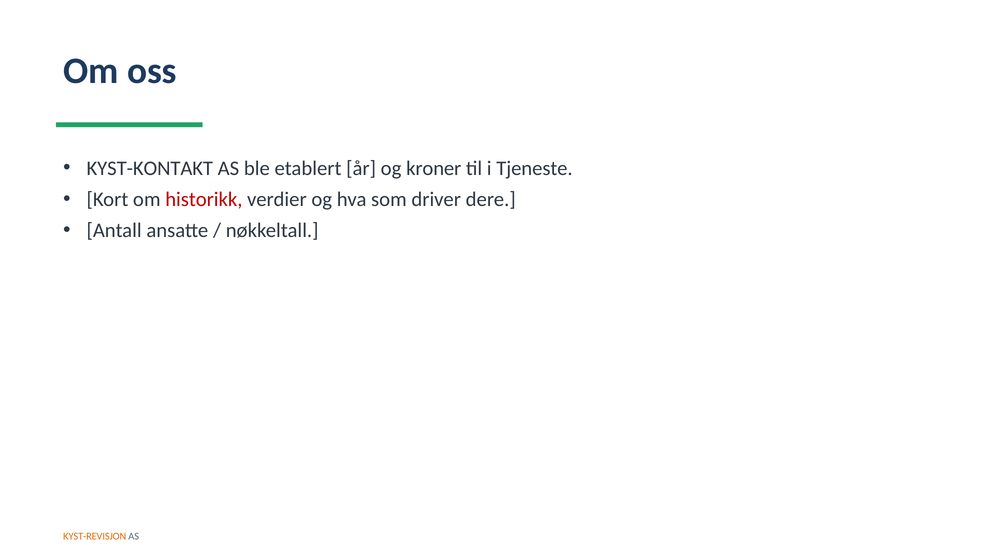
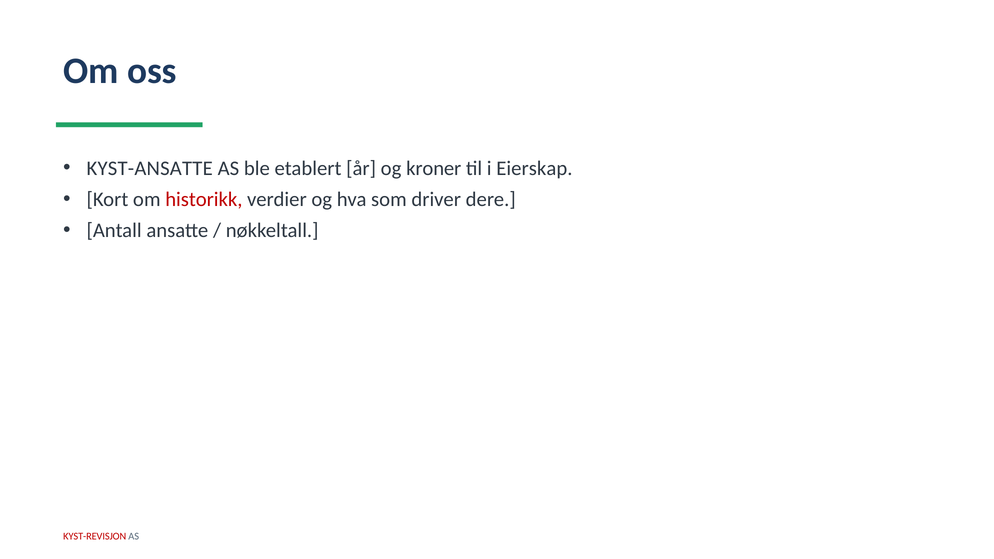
KYST-KONTAKT: KYST-KONTAKT -> KYST-ANSATTE
Tjeneste: Tjeneste -> Eierskap
KYST-REVISJON colour: orange -> red
